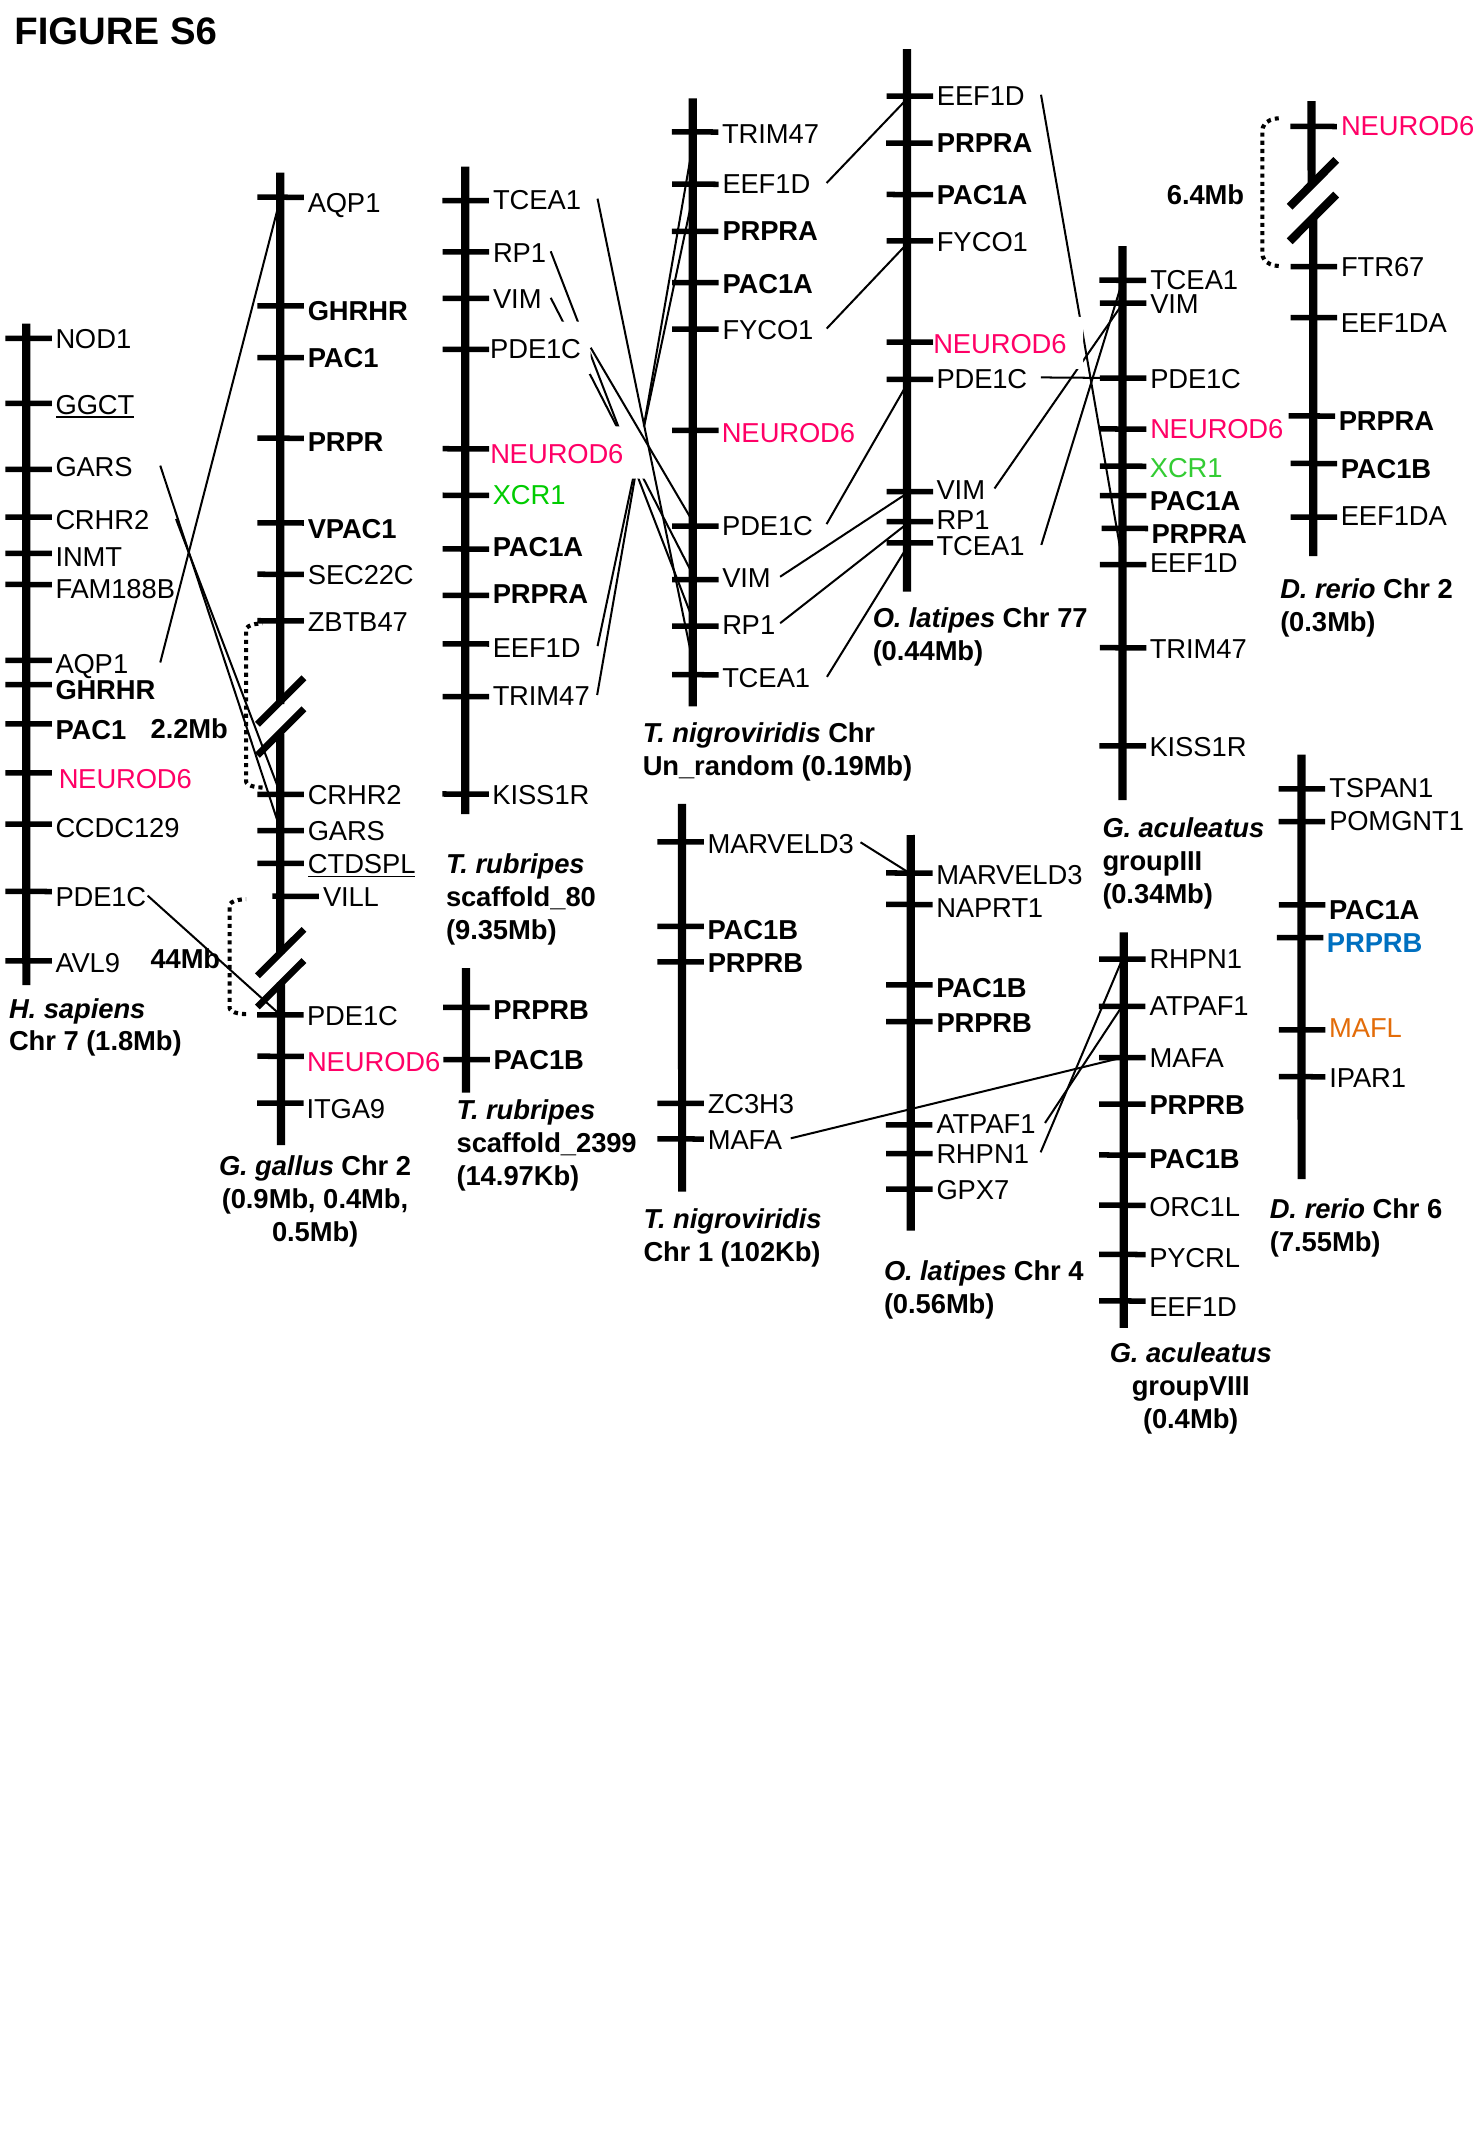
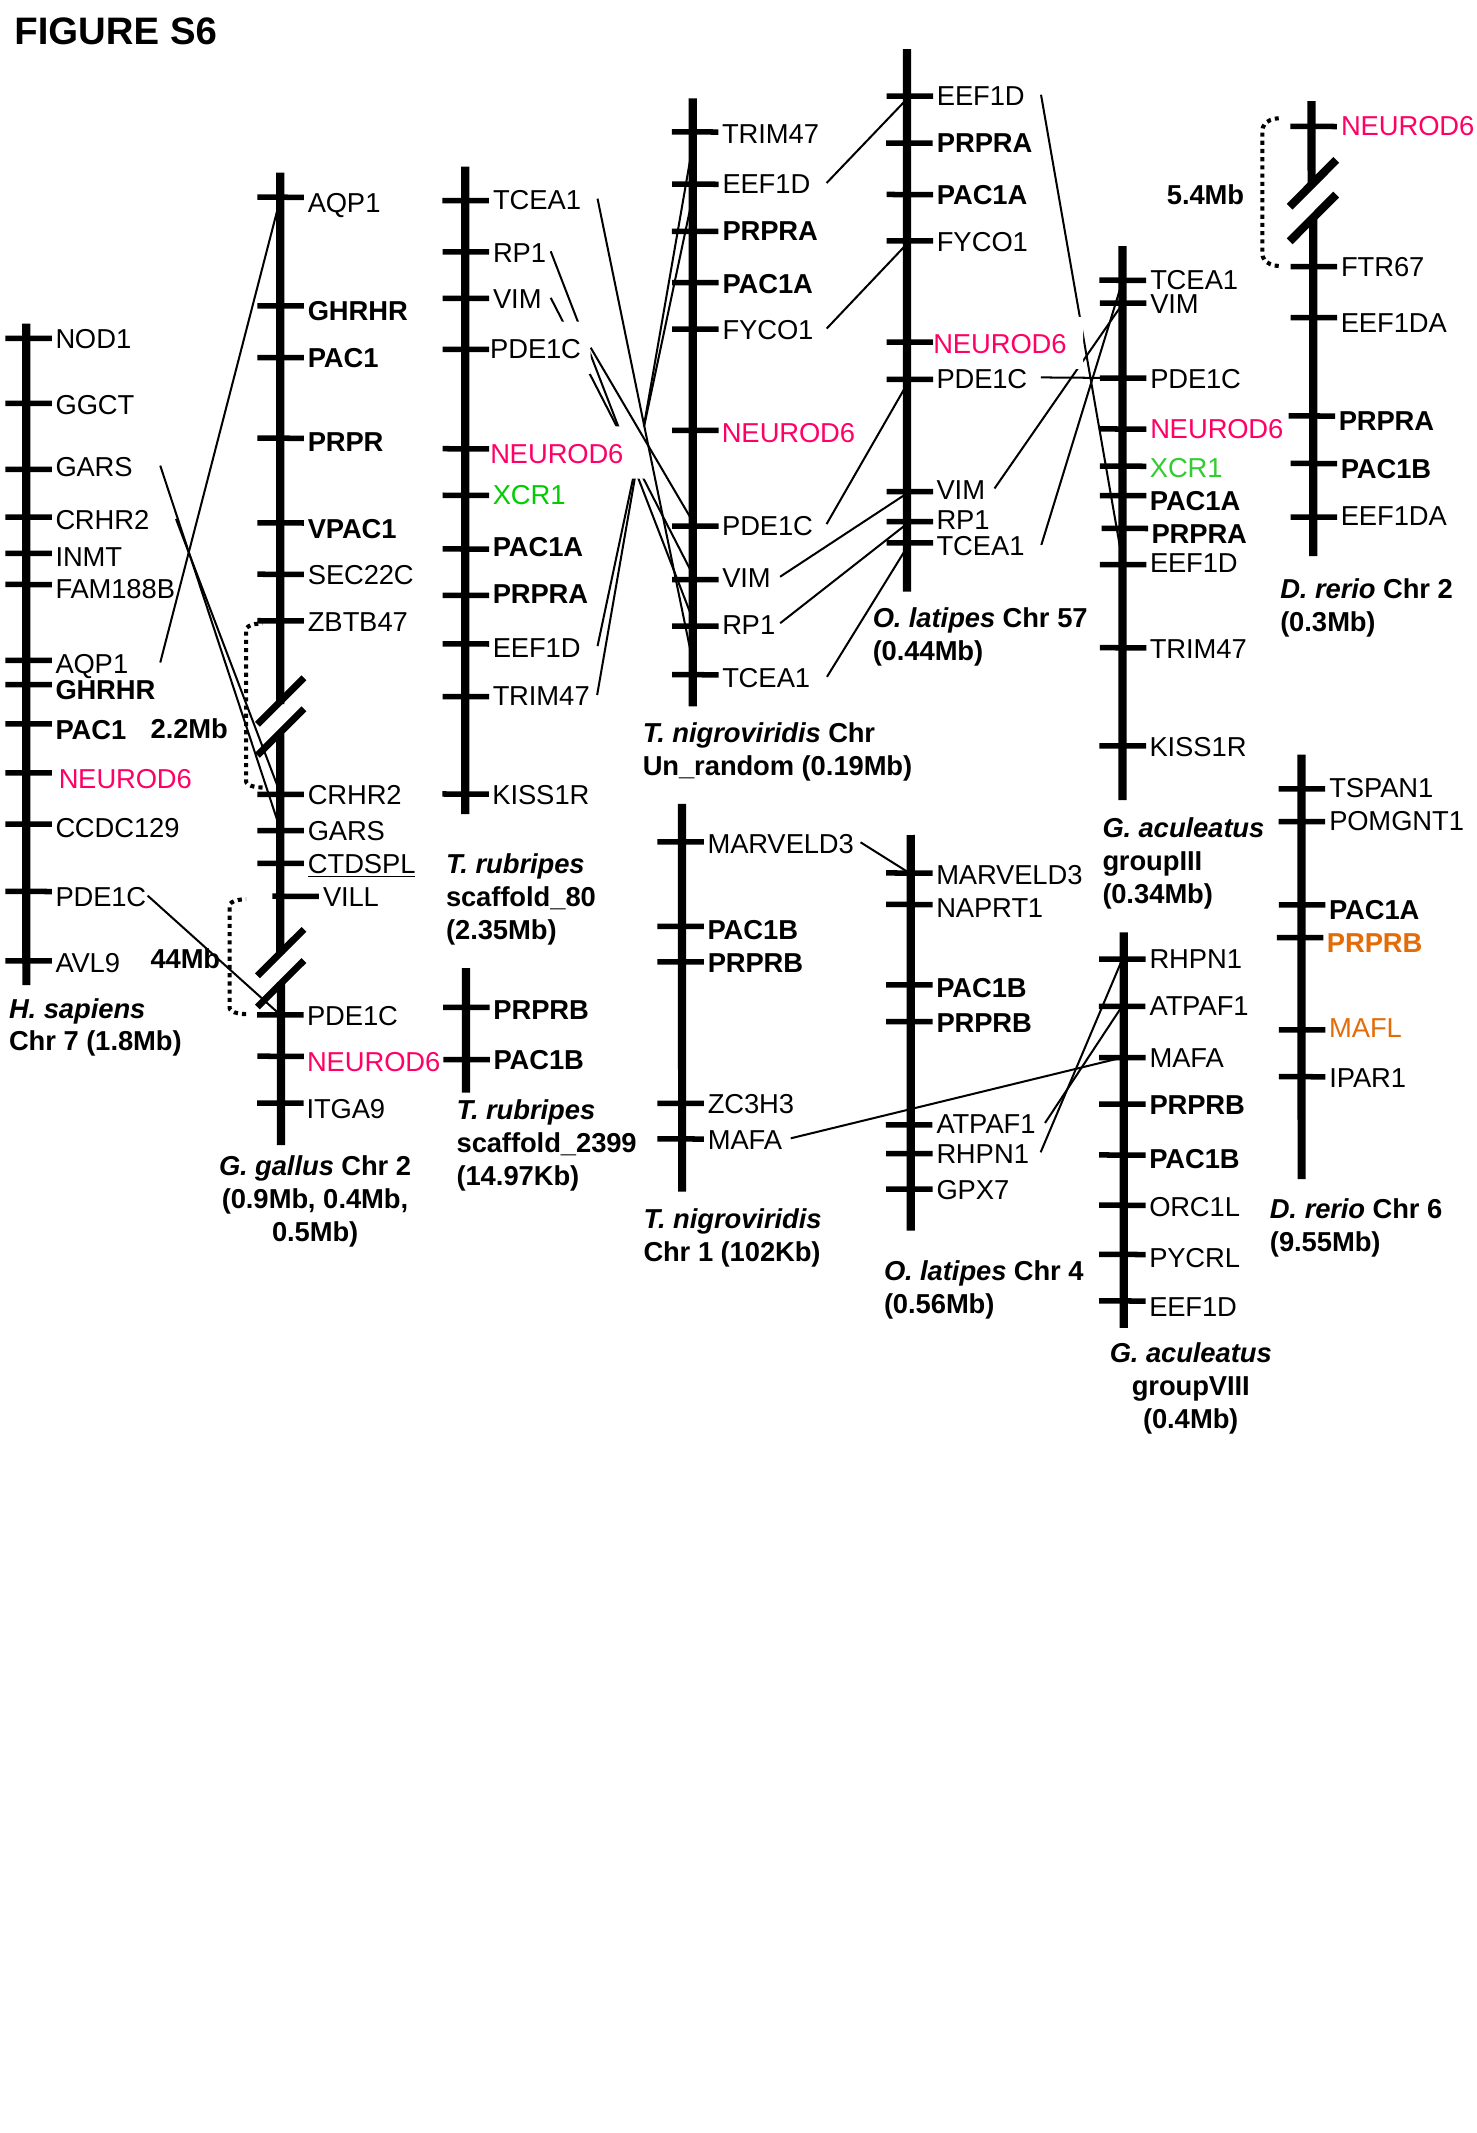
6.4Mb: 6.4Mb -> 5.4Mb
GGCT underline: present -> none
77: 77 -> 57
9.35Mb: 9.35Mb -> 2.35Mb
PRPRB at (1375, 944) colour: blue -> orange
7.55Mb: 7.55Mb -> 9.55Mb
